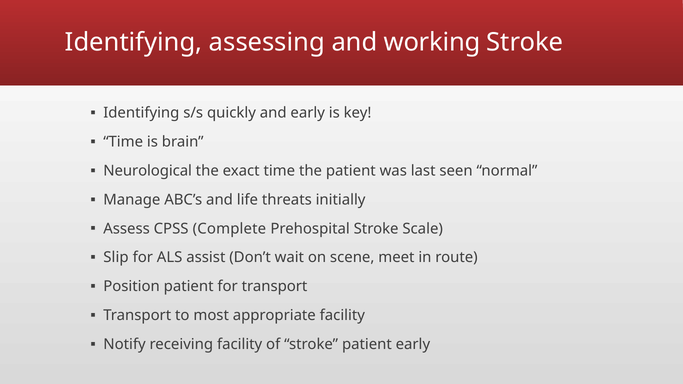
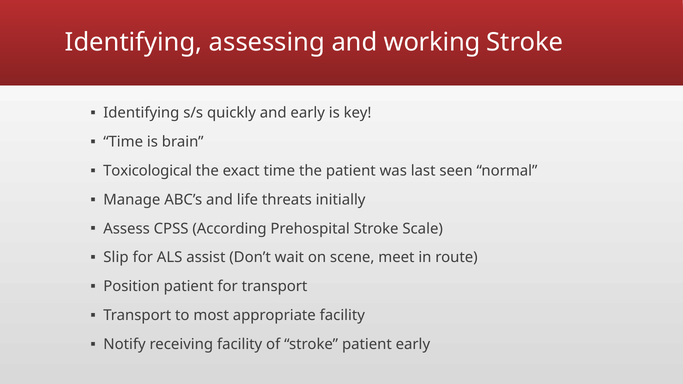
Neurological: Neurological -> Toxicological
Complete: Complete -> According
